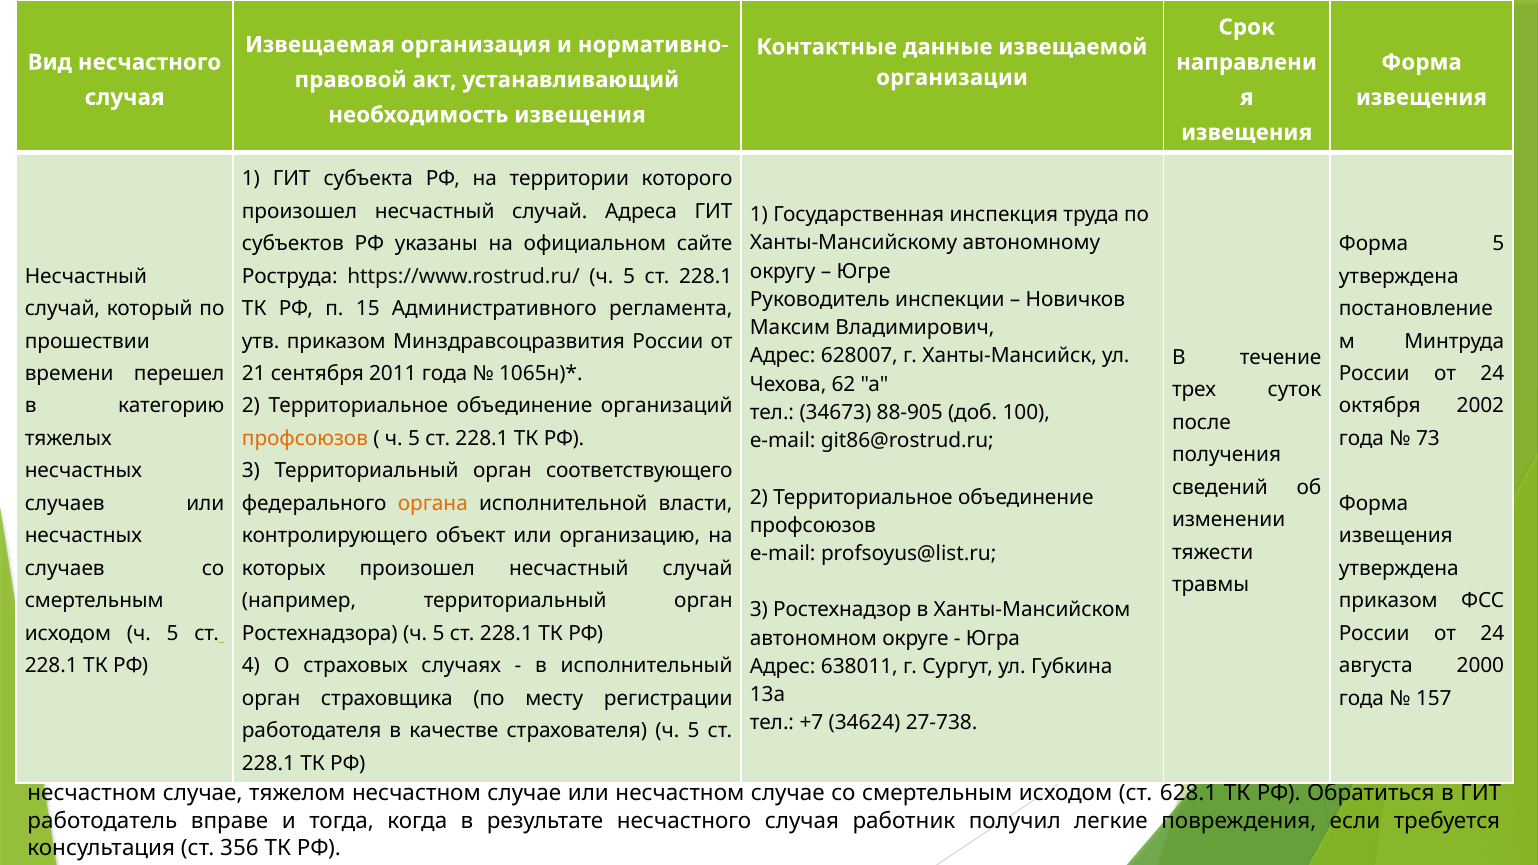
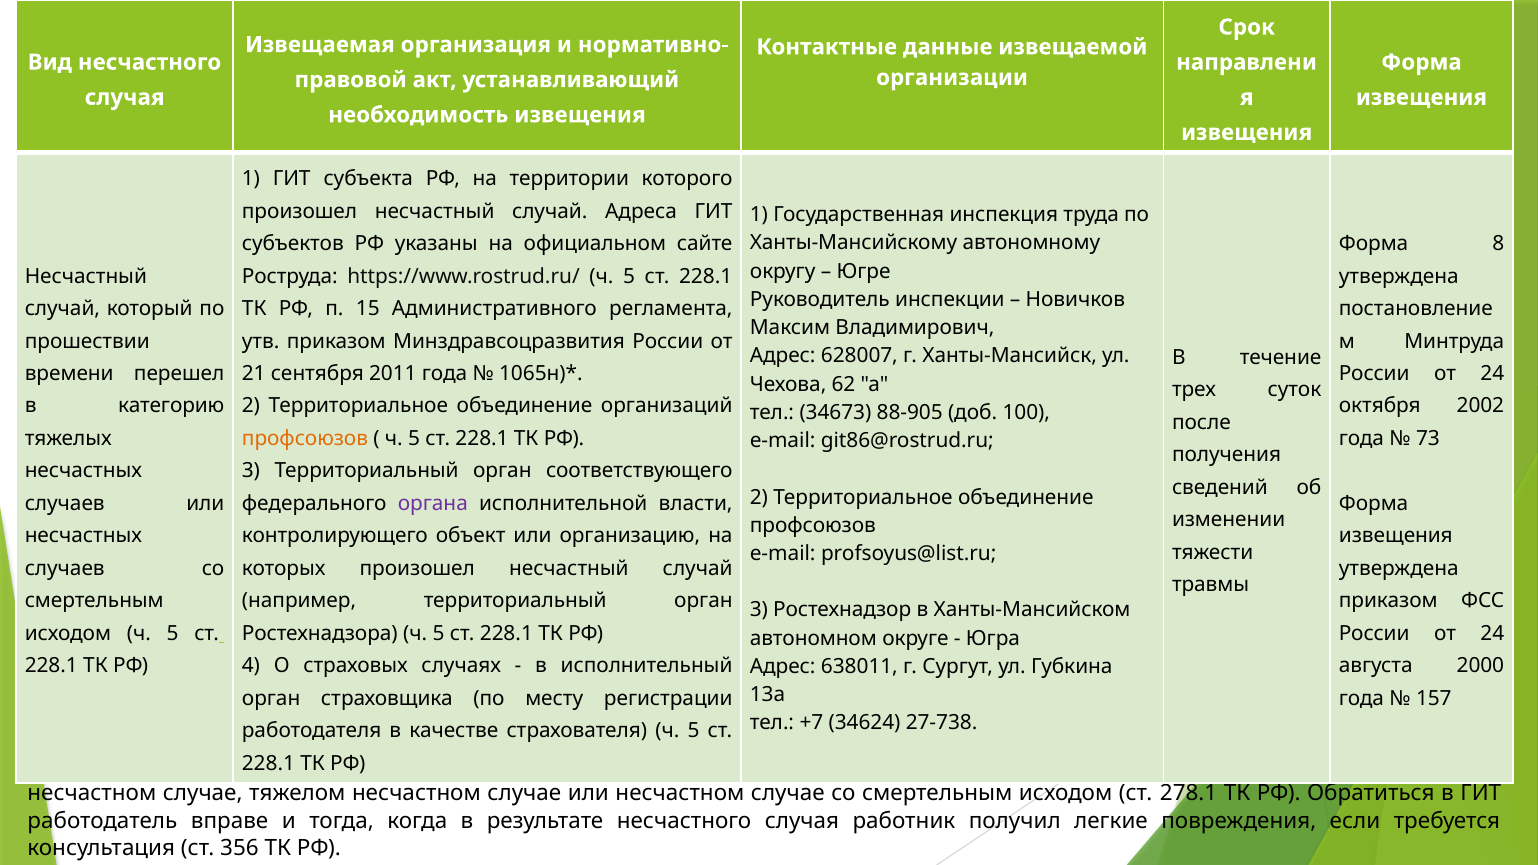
Форма 5: 5 -> 8
органа colour: orange -> purple
628.1: 628.1 -> 278.1
